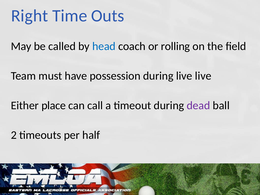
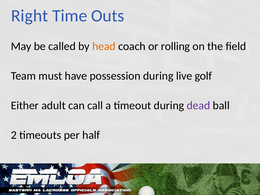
head colour: blue -> orange
live live: live -> golf
place: place -> adult
